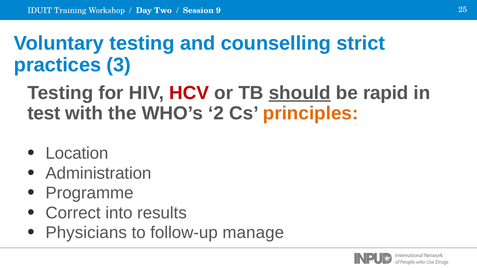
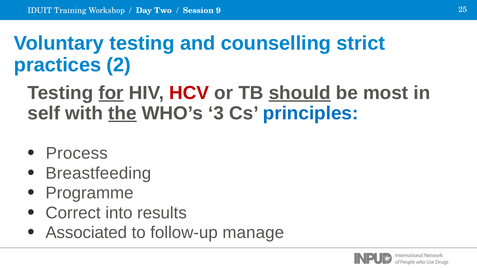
3: 3 -> 2
for underline: none -> present
rapid: rapid -> most
test: test -> self
the underline: none -> present
2: 2 -> 3
principles colour: orange -> blue
Location: Location -> Process
Administration: Administration -> Breastfeeding
Physicians: Physicians -> Associated
